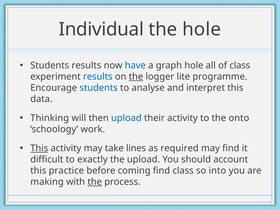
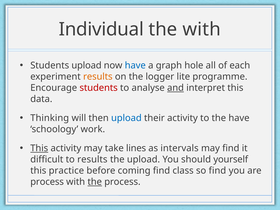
the hole: hole -> with
Students results: results -> upload
of class: class -> each
results at (98, 77) colour: blue -> orange
the at (136, 77) underline: present -> none
students at (99, 88) colour: blue -> red
and underline: none -> present
the onto: onto -> have
required: required -> intervals
to exactly: exactly -> results
account: account -> yourself
so into: into -> find
making at (47, 182): making -> process
